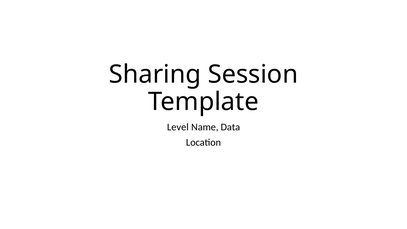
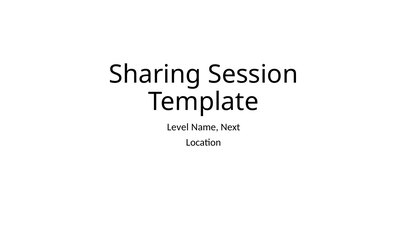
Data: Data -> Next
